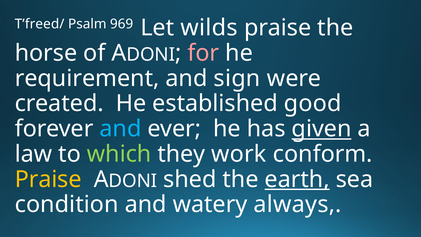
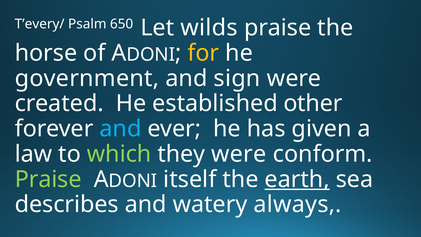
T’freed/: T’freed/ -> T’every/
969: 969 -> 650
for colour: pink -> yellow
requirement: requirement -> government
good: good -> other
given underline: present -> none
they work: work -> were
Praise at (48, 179) colour: yellow -> light green
shed: shed -> itself
condition: condition -> describes
